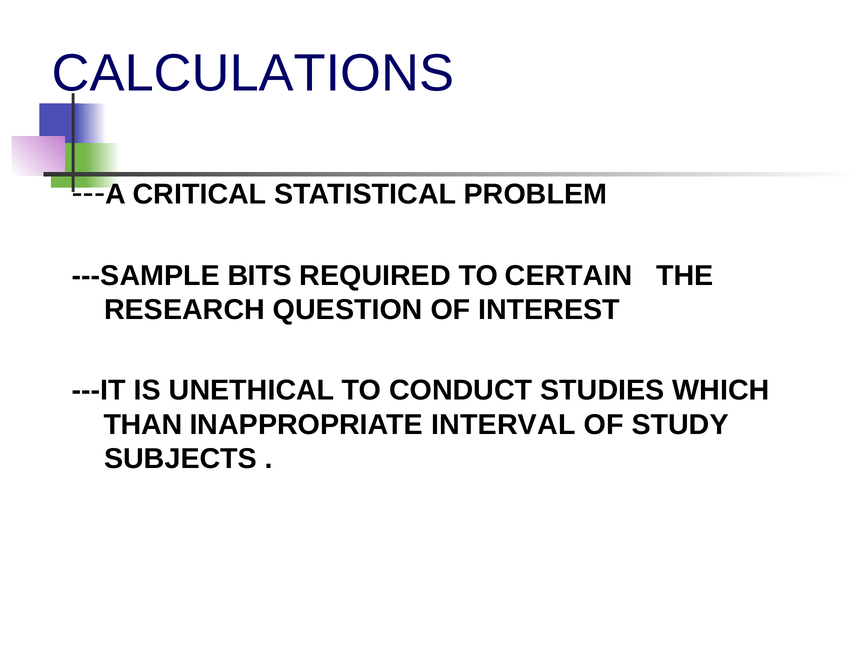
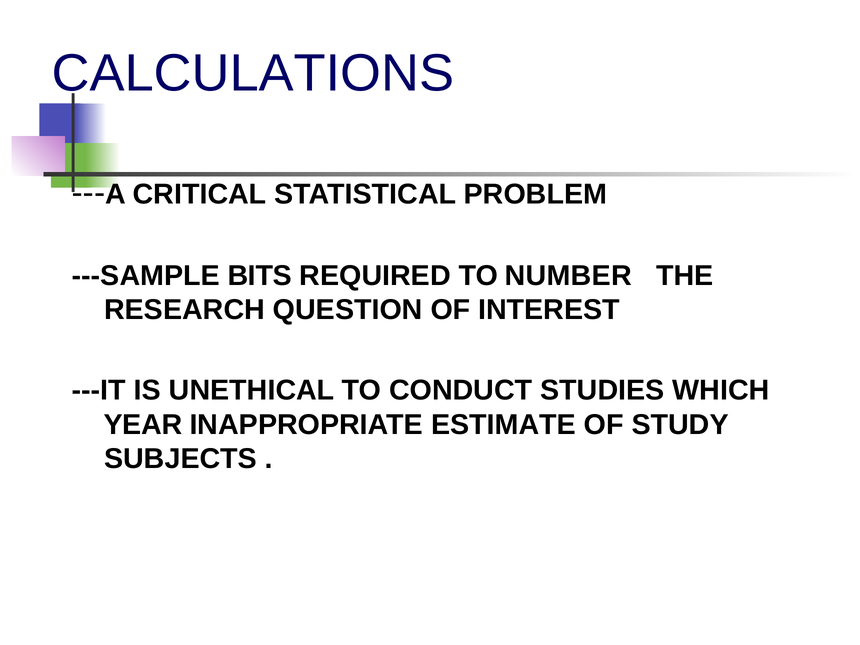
CERTAIN: CERTAIN -> NUMBER
THAN: THAN -> YEAR
INTERVAL: INTERVAL -> ESTIMATE
